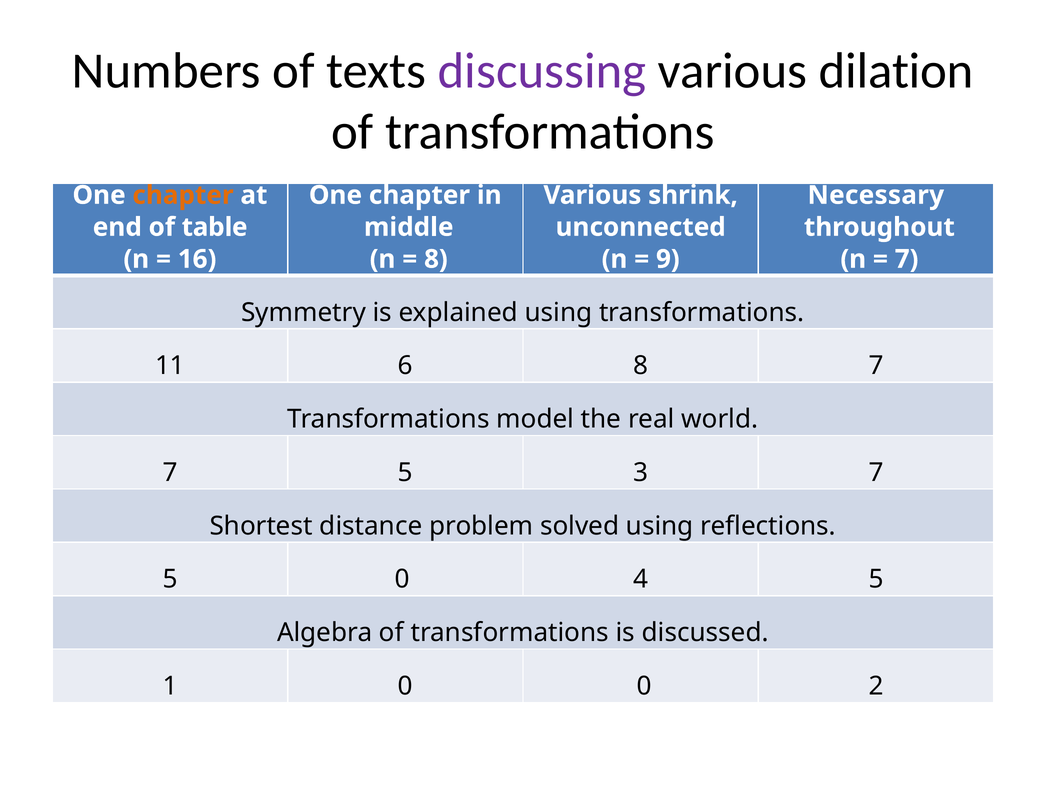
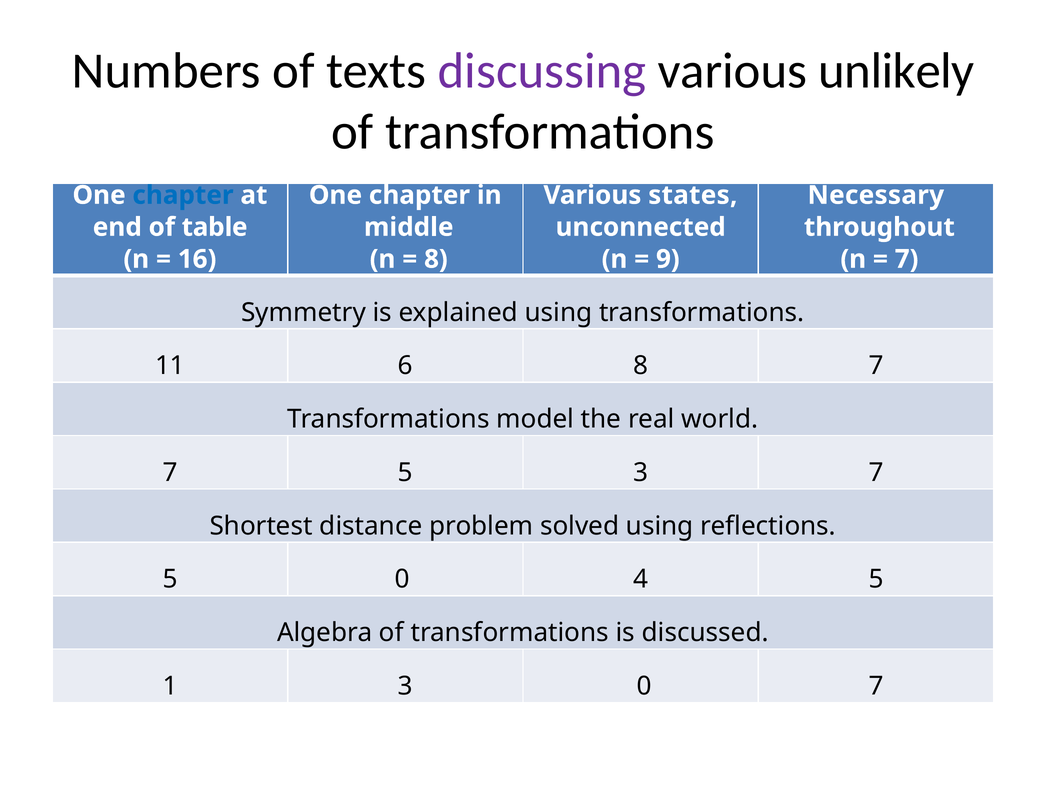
dilation: dilation -> unlikely
chapter at (183, 195) colour: orange -> blue
shrink: shrink -> states
1 0: 0 -> 3
0 2: 2 -> 7
